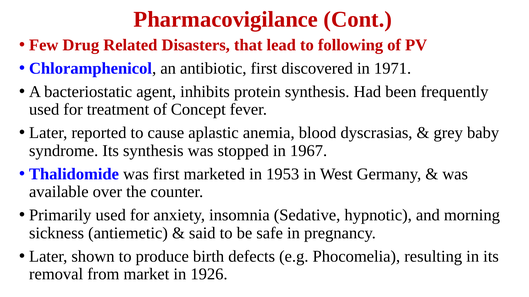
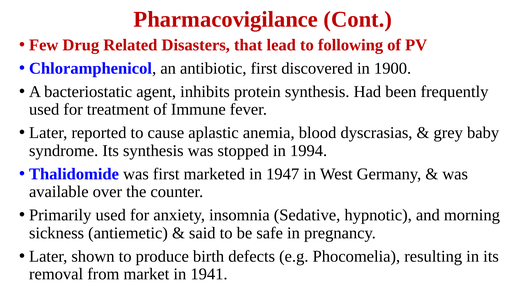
1971: 1971 -> 1900
Concept: Concept -> Immune
1967: 1967 -> 1994
1953: 1953 -> 1947
1926: 1926 -> 1941
